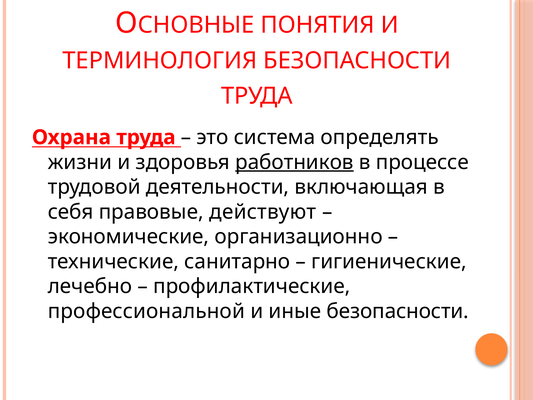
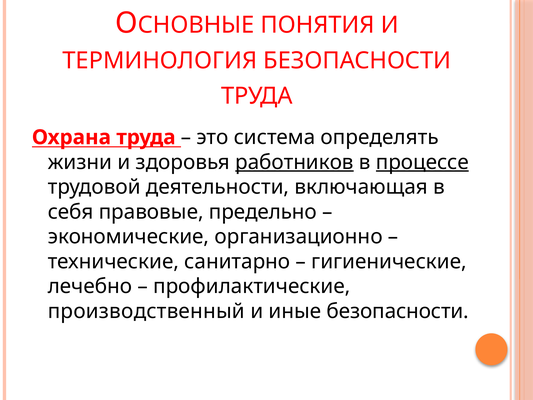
процессе underline: none -> present
действуют: действуют -> предельно
профессиональной: профессиональной -> производственный
